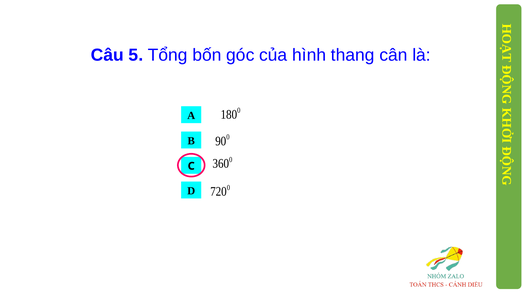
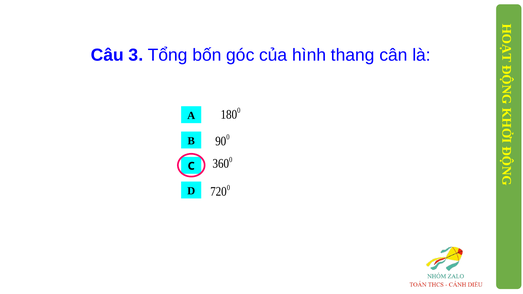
5: 5 -> 3
